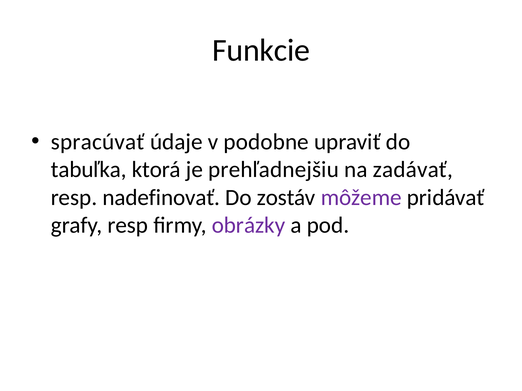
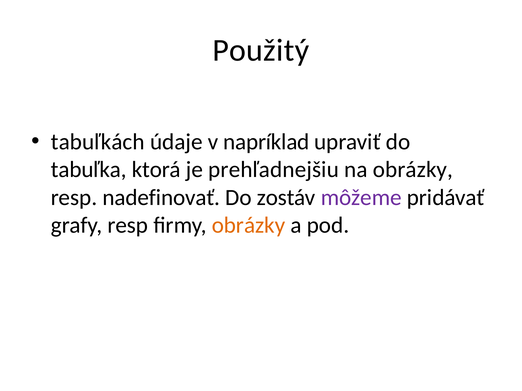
Funkcie: Funkcie -> Použitý
spracúvať: spracúvať -> tabuľkách
podobne: podobne -> napríklad
na zadávať: zadávať -> obrázky
obrázky at (248, 226) colour: purple -> orange
